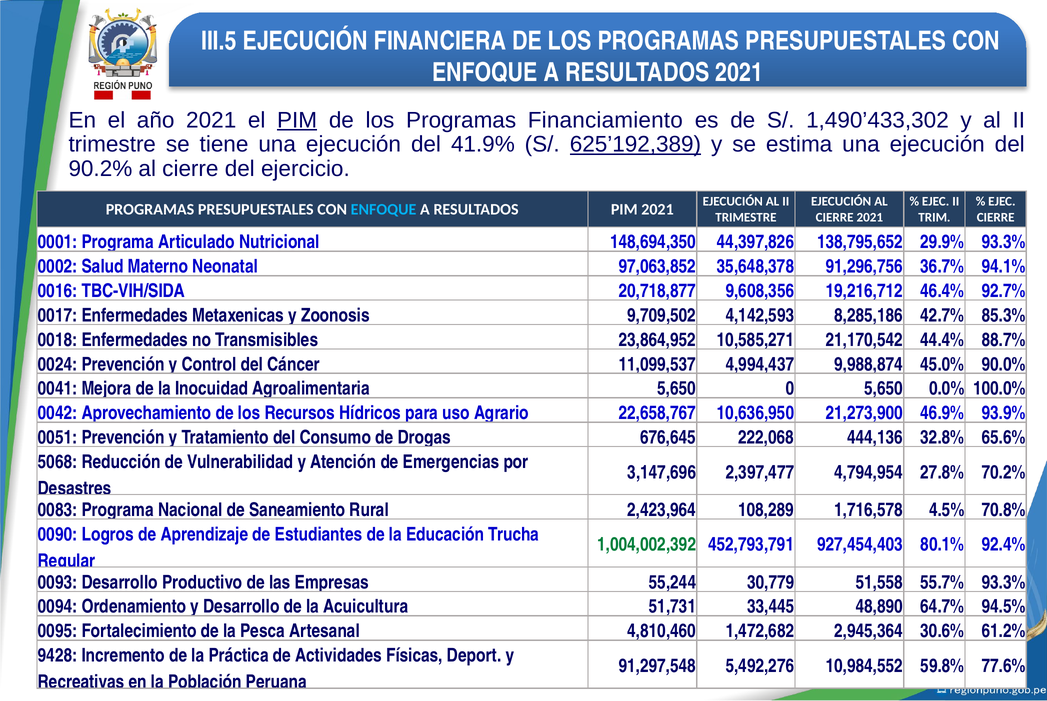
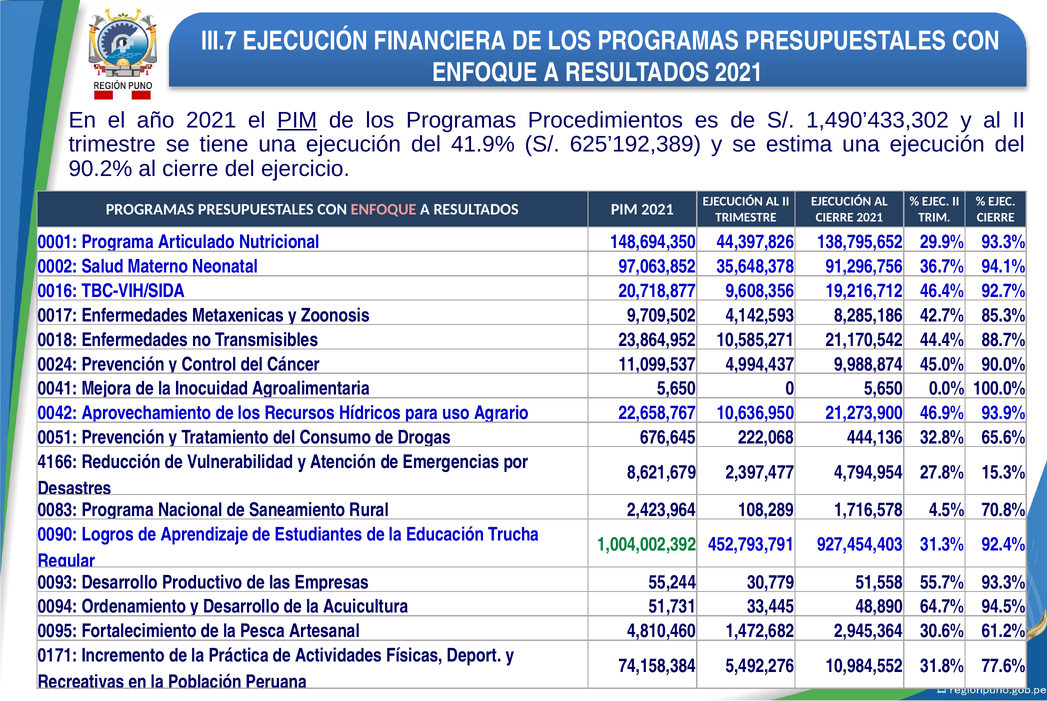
III.5: III.5 -> III.7
Financiamiento: Financiamiento -> Procedimientos
625’192,389 underline: present -> none
ENFOQUE at (384, 209) colour: light blue -> pink
5068: 5068 -> 4166
3,147,696: 3,147,696 -> 8,621,679
70.2%: 70.2% -> 15.3%
80.1%: 80.1% -> 31.3%
9428: 9428 -> 0171
91,297,548: 91,297,548 -> 74,158,384
59.8%: 59.8% -> 31.8%
